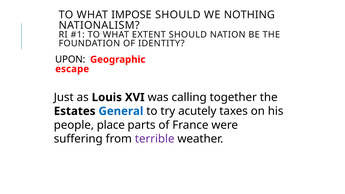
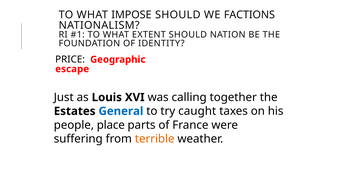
NOTHING: NOTHING -> FACTIONS
UPON: UPON -> PRICE
acutely: acutely -> caught
terrible colour: purple -> orange
